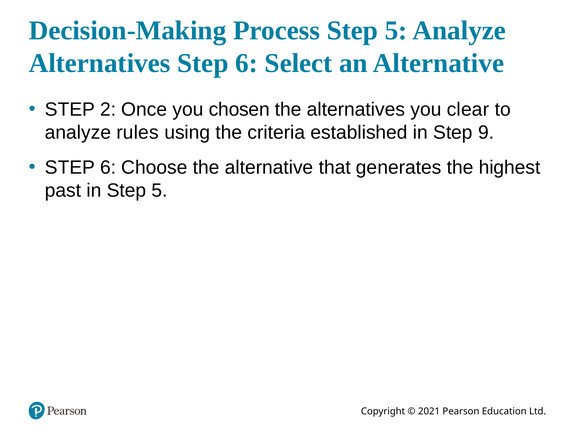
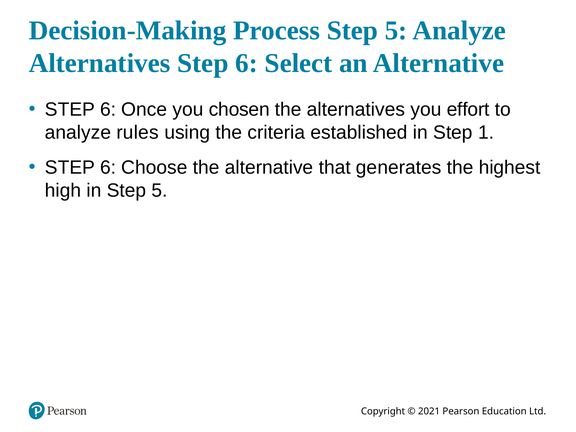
2 at (108, 110): 2 -> 6
clear: clear -> effort
9: 9 -> 1
past: past -> high
